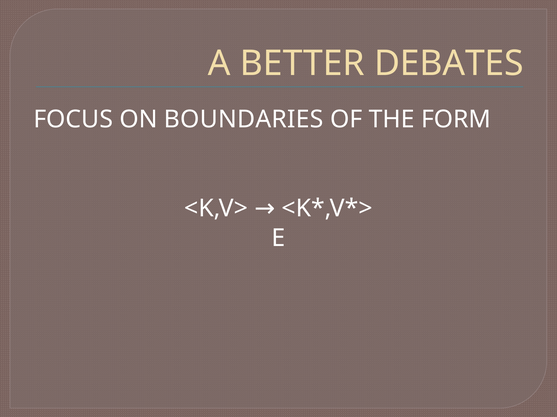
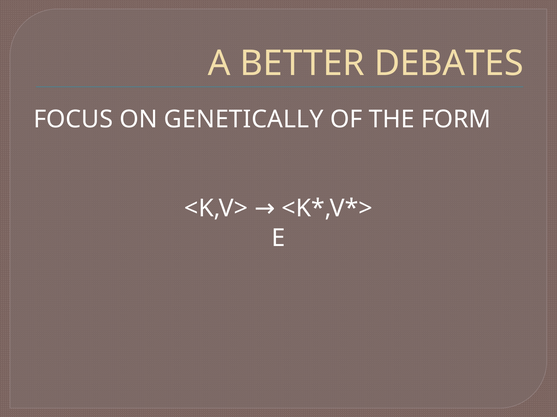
BOUNDARIES: BOUNDARIES -> GENETICALLY
